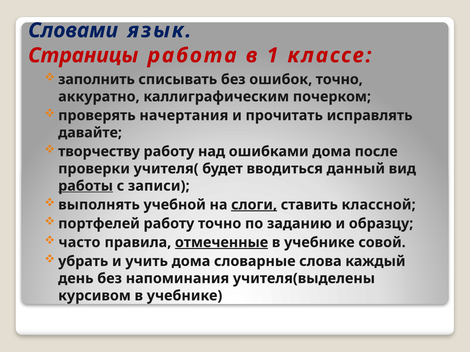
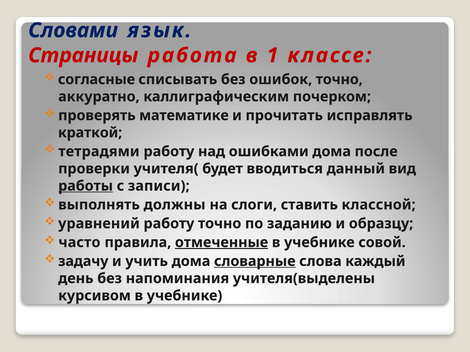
заполнить: заполнить -> согласные
начертания: начертания -> математике
давайте: давайте -> краткой
творчеству: творчеству -> тетрадями
учебной: учебной -> должны
слоги underline: present -> none
портфелей: портфелей -> уравнений
убрать: убрать -> задачу
словарные underline: none -> present
